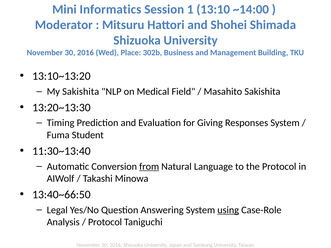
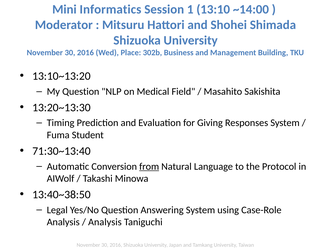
My Sakishita: Sakishita -> Question
11:30~13:40: 11:30~13:40 -> 71:30~13:40
13:40~66:50: 13:40~66:50 -> 13:40~38:50
using underline: present -> none
Protocol at (105, 222): Protocol -> Analysis
